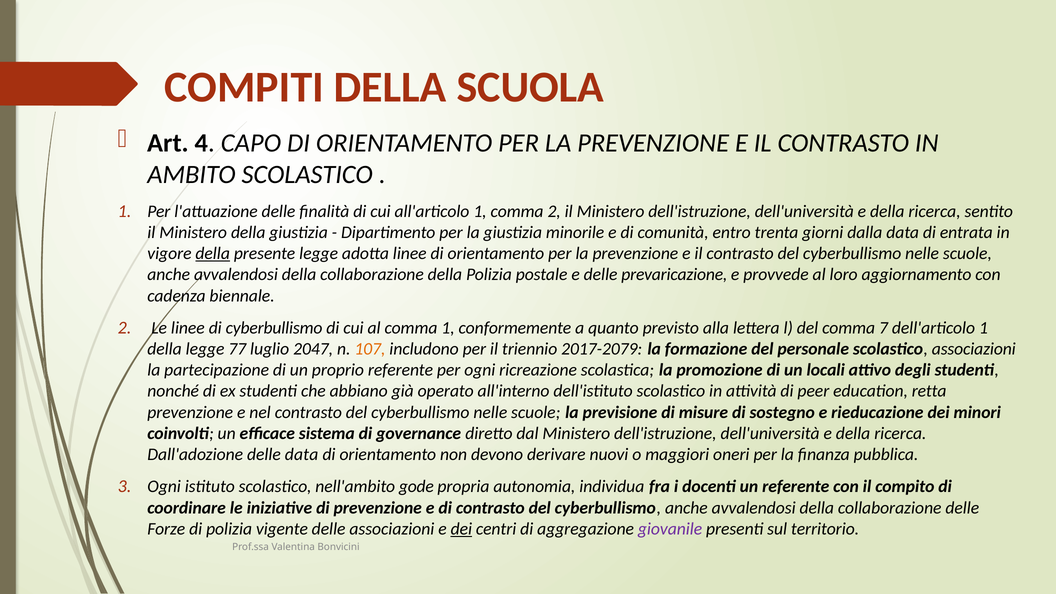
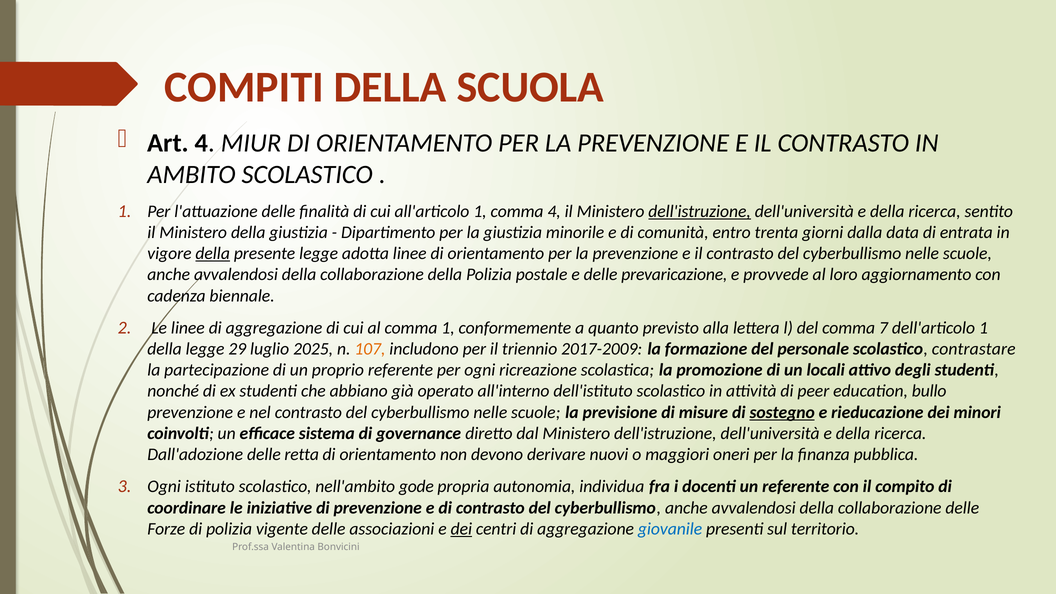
CAPO: CAPO -> MIUR
comma 2: 2 -> 4
dell'istruzione at (700, 211) underline: none -> present
linee di cyberbullismo: cyberbullismo -> aggregazione
77: 77 -> 29
2047: 2047 -> 2025
2017-2079: 2017-2079 -> 2017-2009
scolastico associazioni: associazioni -> contrastare
retta: retta -> bullo
sostegno underline: none -> present
delle data: data -> retta
giovanile colour: purple -> blue
